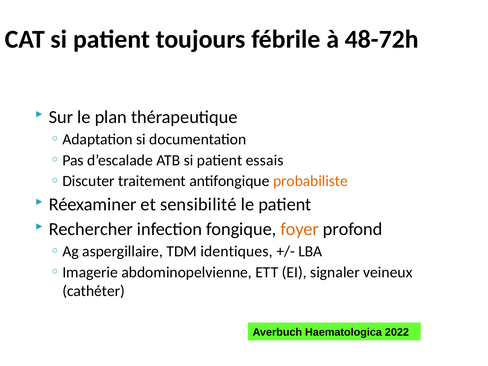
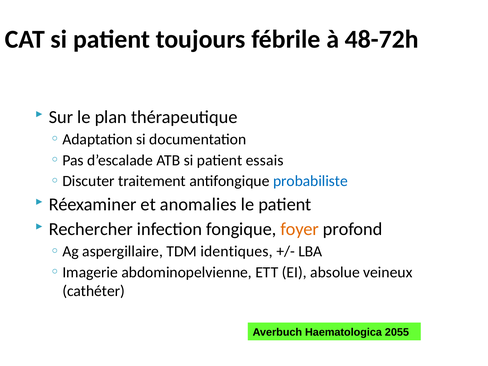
probabiliste colour: orange -> blue
sensibilité: sensibilité -> anomalies
signaler: signaler -> absolue
2022: 2022 -> 2055
